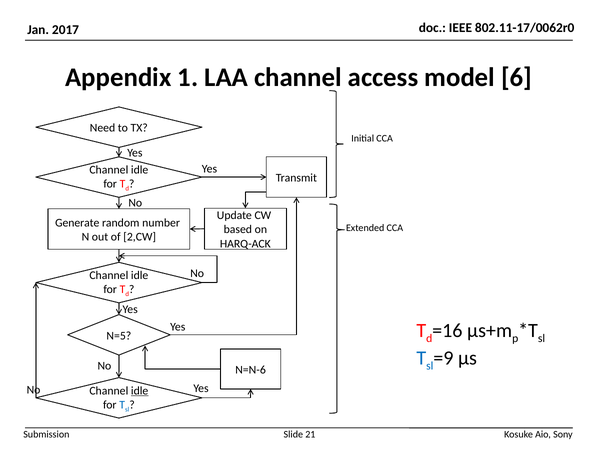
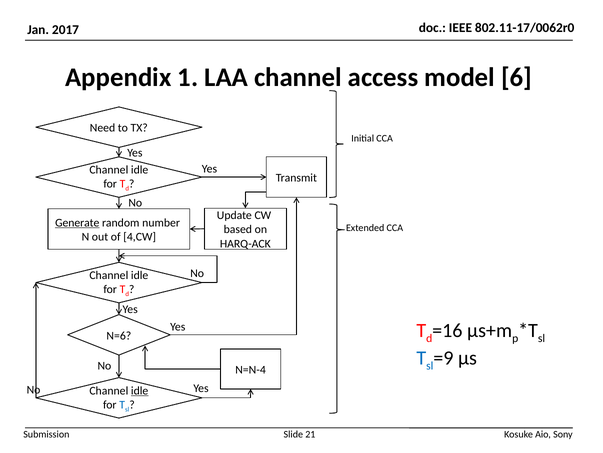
Generate underline: none -> present
2,CW: 2,CW -> 4,CW
N=5: N=5 -> N=6
N=N-6: N=N-6 -> N=N-4
